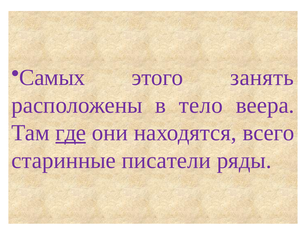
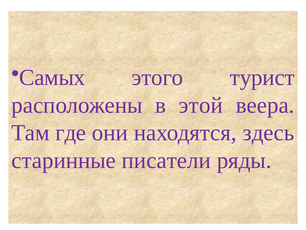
занять: занять -> турист
тело: тело -> этой
где underline: present -> none
всего: всего -> здесь
